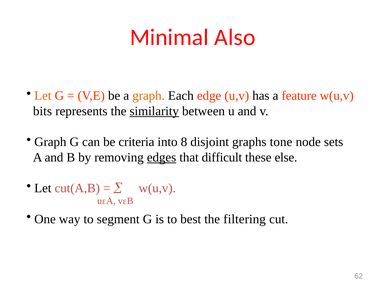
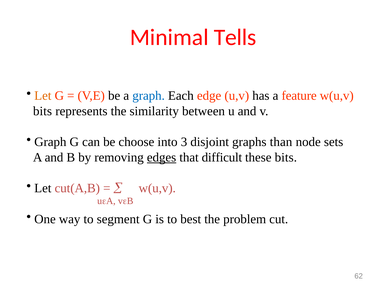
Also: Also -> Tells
graph at (149, 96) colour: orange -> blue
similarity underline: present -> none
criteria: criteria -> choose
8: 8 -> 3
tone: tone -> than
these else: else -> bits
filtering: filtering -> problem
